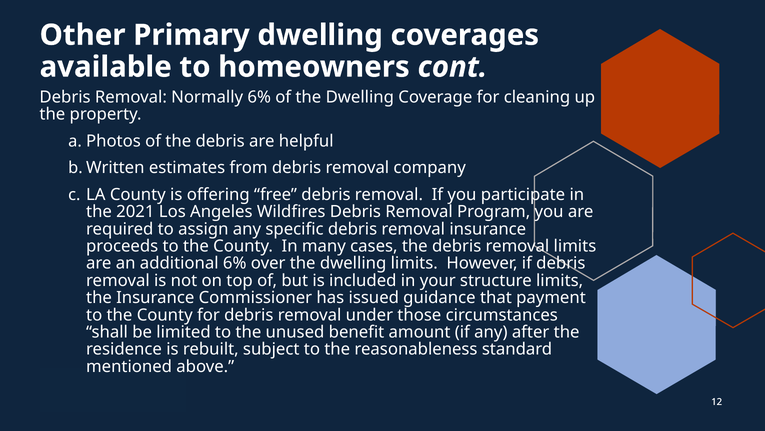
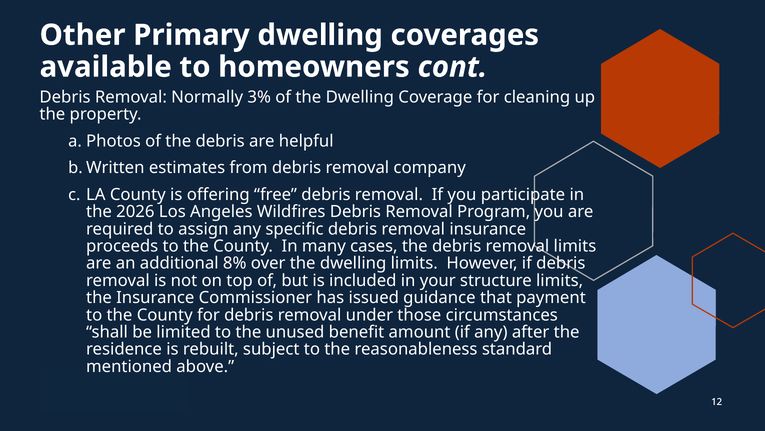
Normally 6%: 6% -> 3%
2021: 2021 -> 2026
additional 6%: 6% -> 8%
